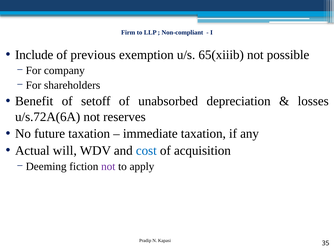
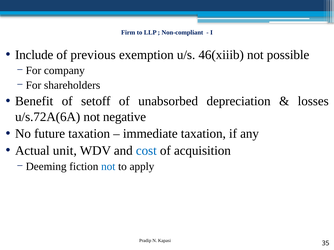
65(xiiib: 65(xiiib -> 46(xiiib
reserves: reserves -> negative
will: will -> unit
not at (108, 167) colour: purple -> blue
